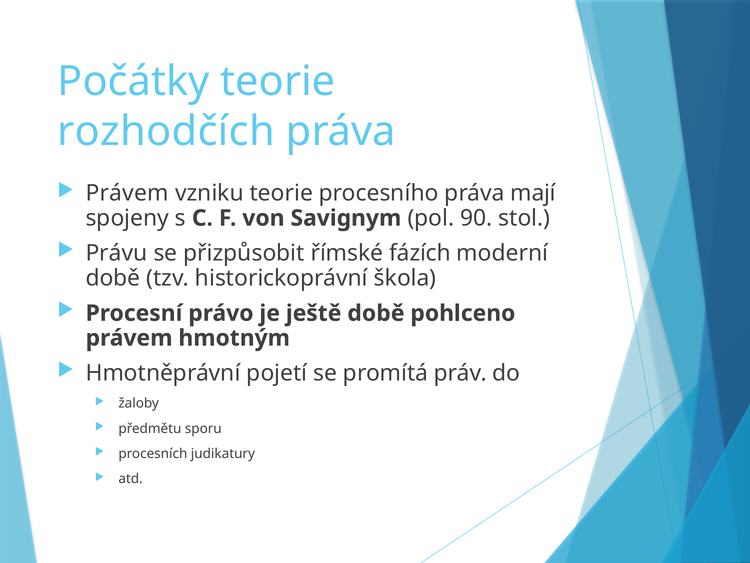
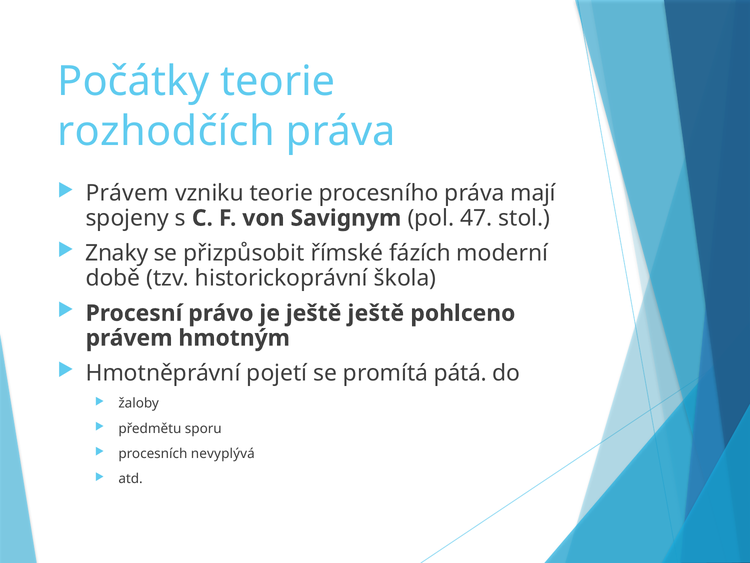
90: 90 -> 47
Právu: Právu -> Znaky
ještě době: době -> ještě
práv: práv -> pátá
judikatury: judikatury -> nevyplývá
